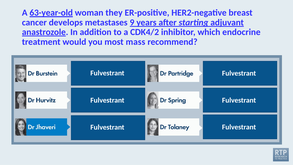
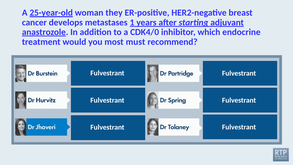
63-year-old: 63-year-old -> 25-year-old
9: 9 -> 1
CDK4/2: CDK4/2 -> CDK4/0
mass: mass -> must
